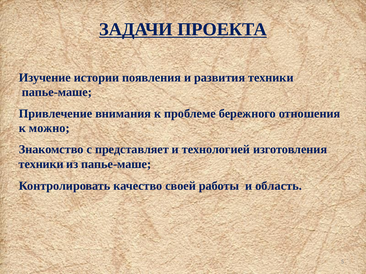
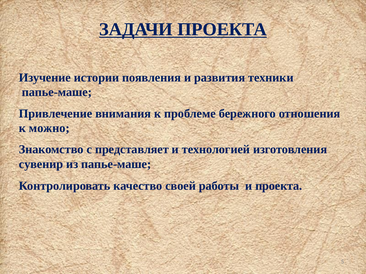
техники at (41, 164): техники -> сувенир
и область: область -> проекта
